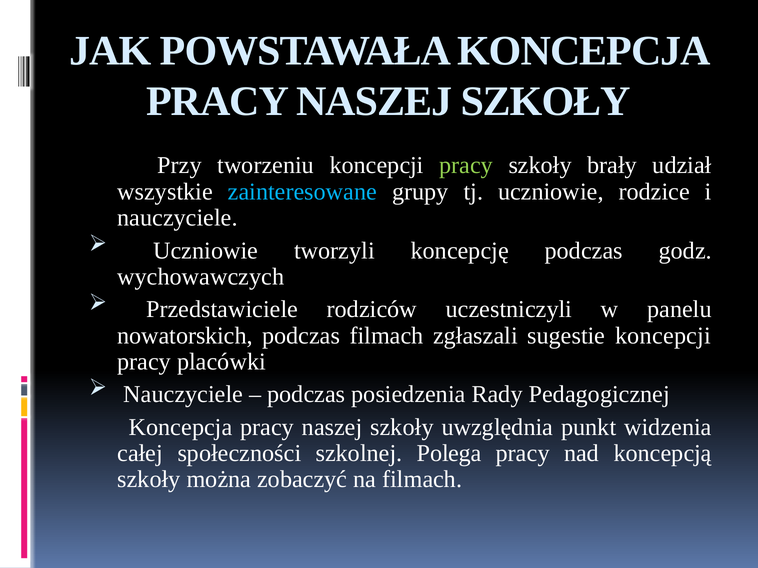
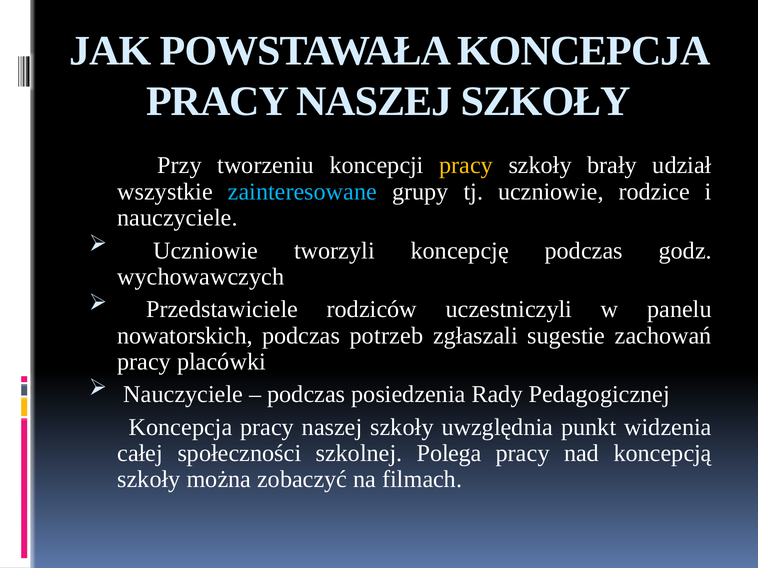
pracy at (466, 165) colour: light green -> yellow
podczas filmach: filmach -> potrzeb
sugestie koncepcji: koncepcji -> zachowań
